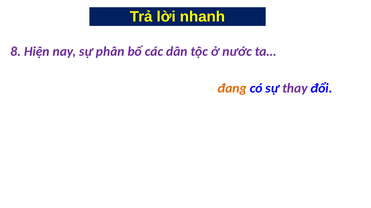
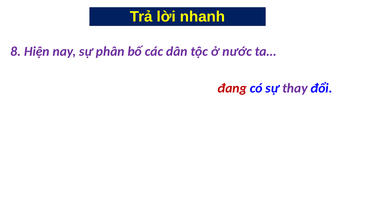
đang colour: orange -> red
